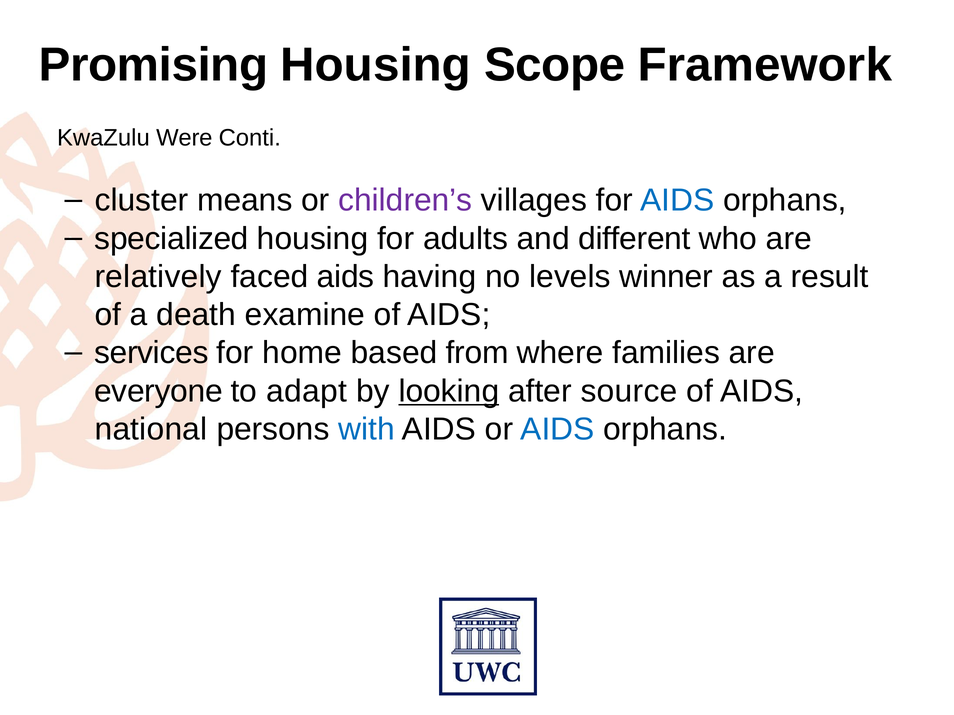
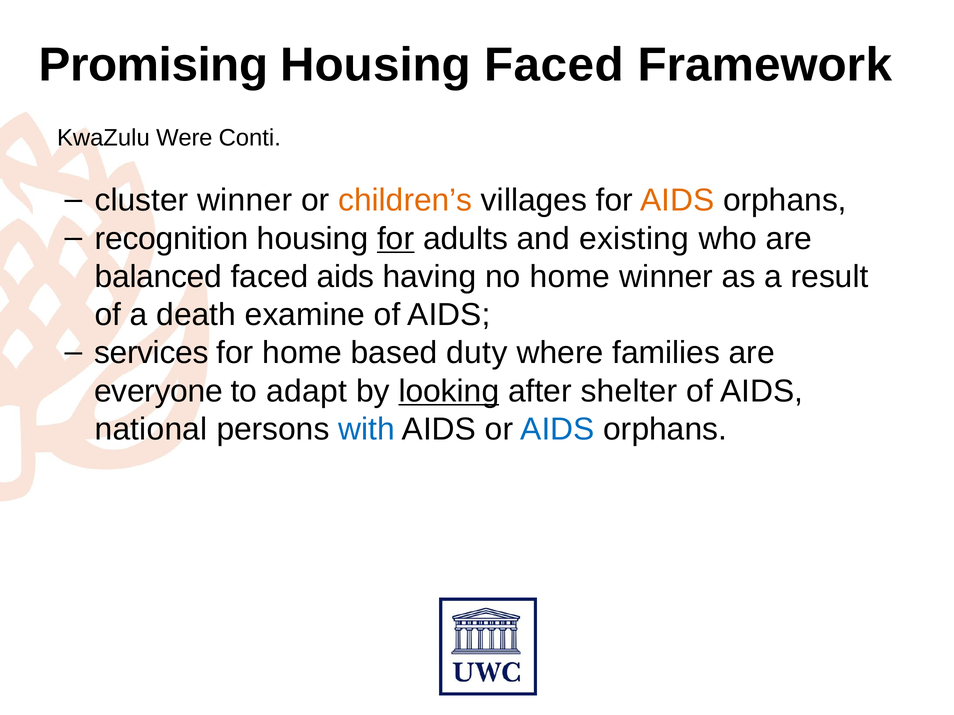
Housing Scope: Scope -> Faced
cluster means: means -> winner
children’s colour: purple -> orange
AIDS at (677, 201) colour: blue -> orange
specialized: specialized -> recognition
for at (396, 239) underline: none -> present
different: different -> existing
relatively: relatively -> balanced
no levels: levels -> home
from: from -> duty
source: source -> shelter
